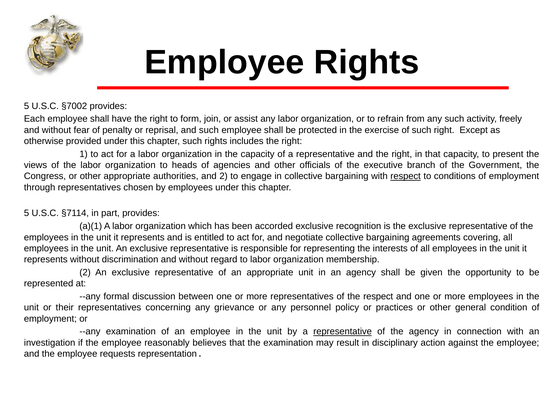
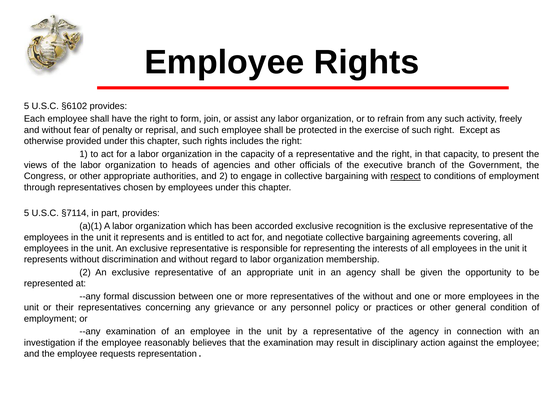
§7002: §7002 -> §6102
the respect: respect -> without
representative at (343, 332) underline: present -> none
